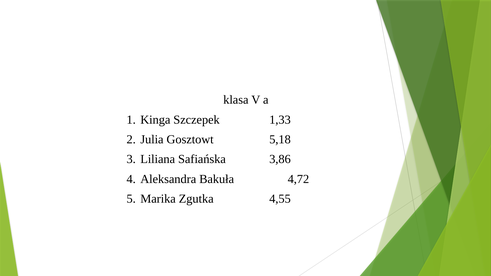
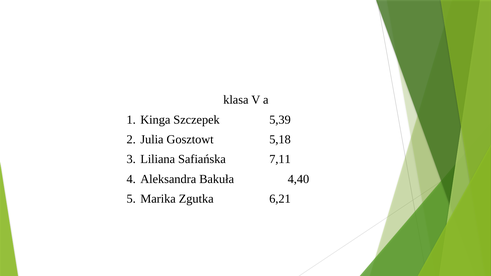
1,33: 1,33 -> 5,39
3,86: 3,86 -> 7,11
4,72: 4,72 -> 4,40
4,55: 4,55 -> 6,21
